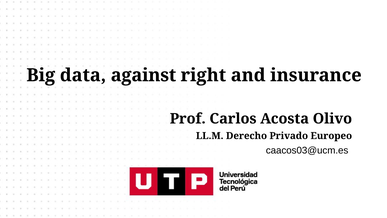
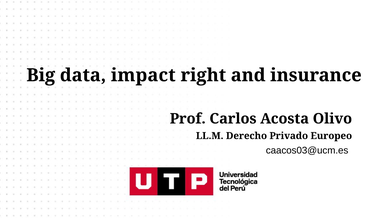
against: against -> impact
